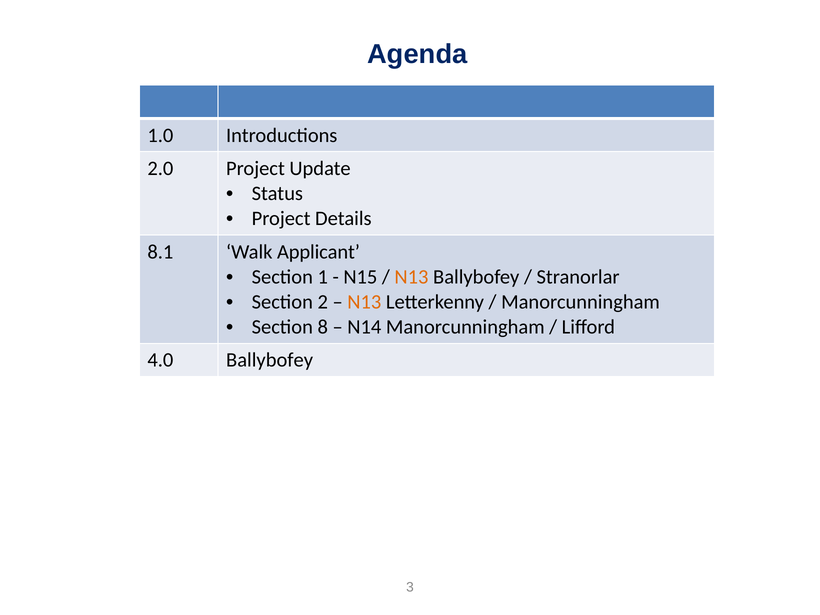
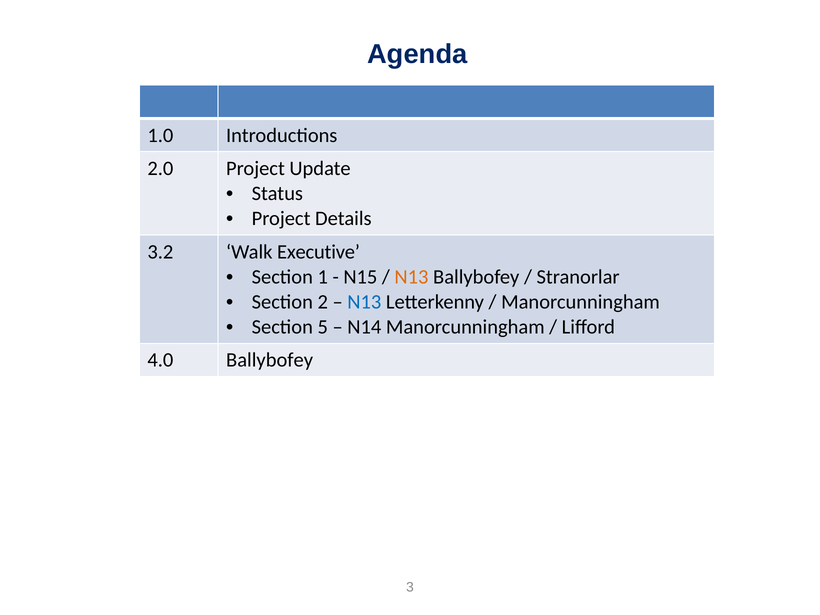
8.1: 8.1 -> 3.2
Applicant: Applicant -> Executive
N13 at (364, 302) colour: orange -> blue
8: 8 -> 5
